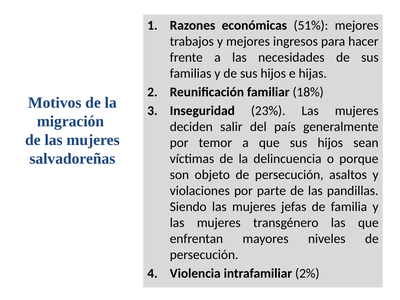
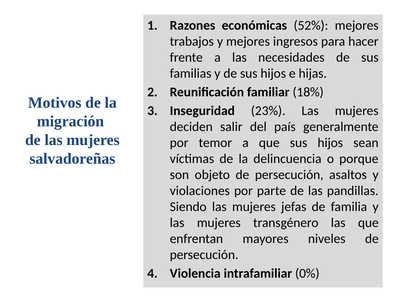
51%: 51% -> 52%
2%: 2% -> 0%
